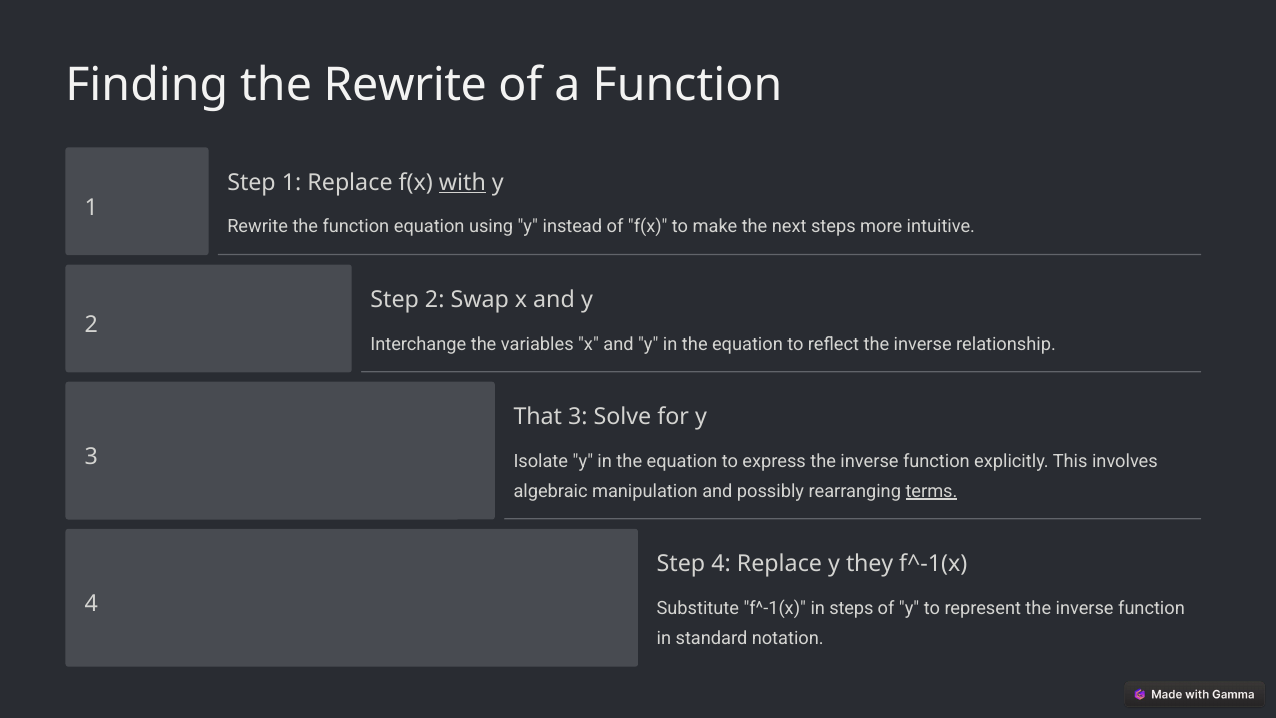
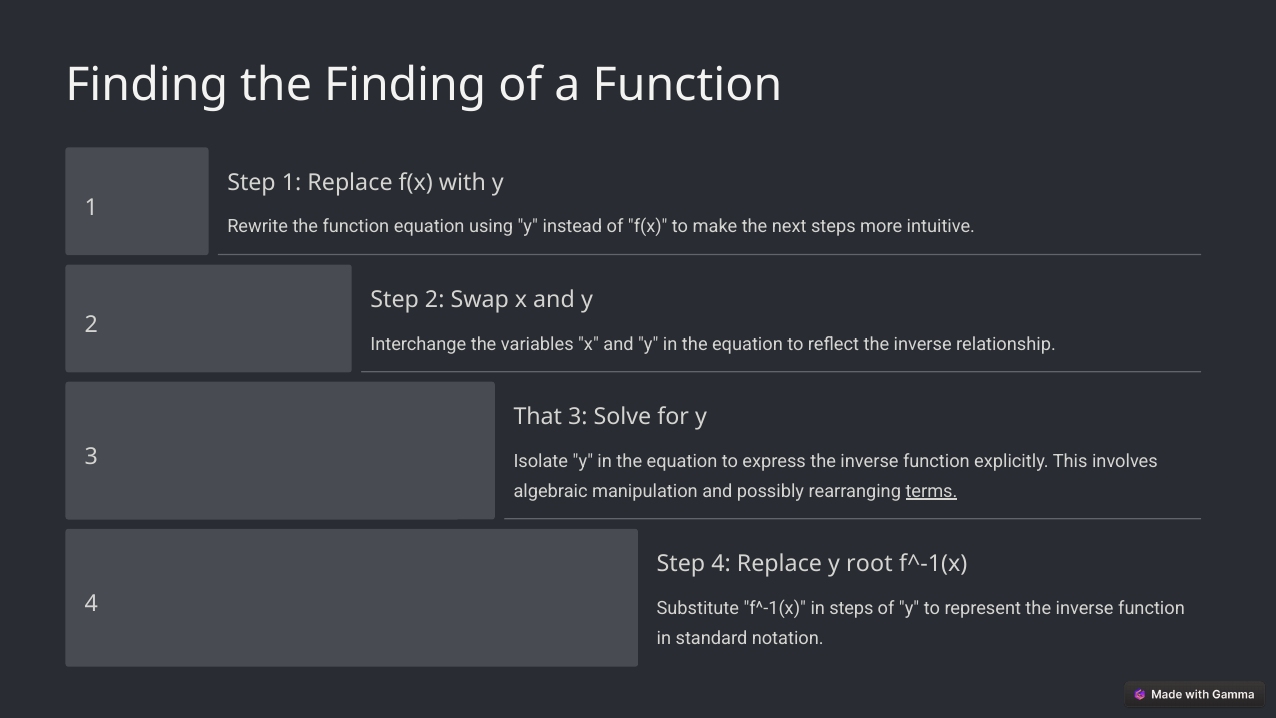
the Rewrite: Rewrite -> Finding
with underline: present -> none
they: they -> root
